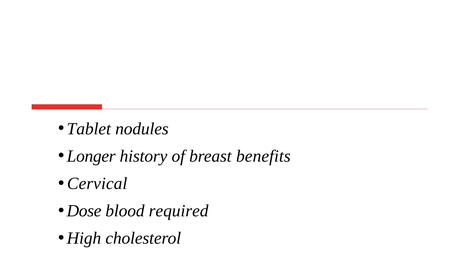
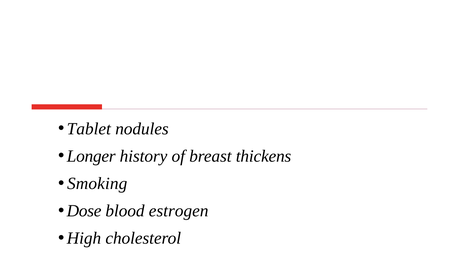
benefits: benefits -> thickens
Cervical: Cervical -> Smoking
required: required -> estrogen
